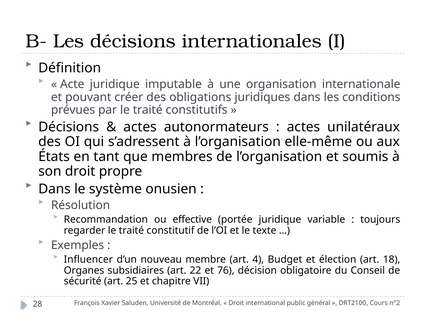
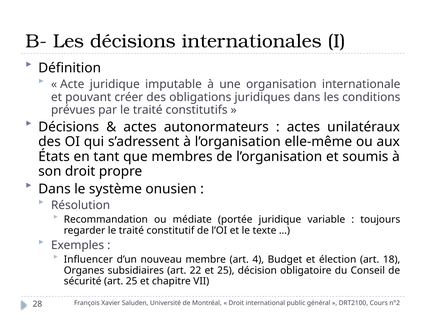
effective: effective -> médiate
et 76: 76 -> 25
